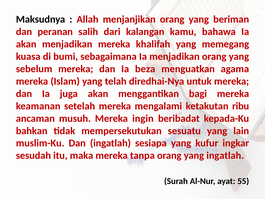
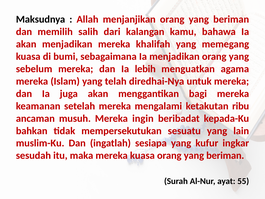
peranan: peranan -> memilih
beza: beza -> lebih
mereka tanpa: tanpa -> kuasa
ingatlah at (225, 155): ingatlah -> beriman
